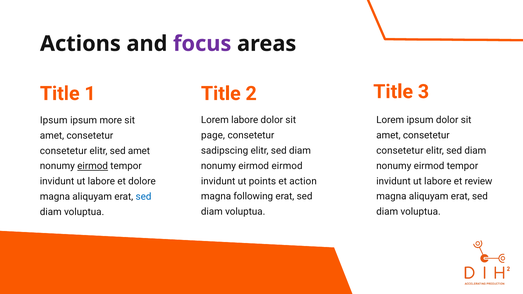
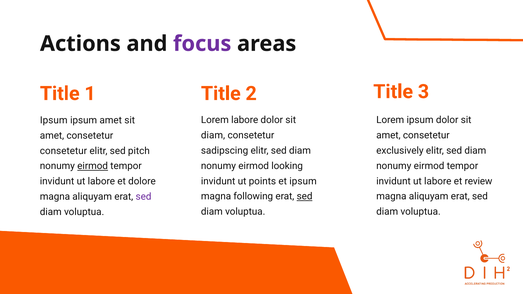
ipsum more: more -> amet
page at (213, 135): page -> diam
consetetur at (400, 151): consetetur -> exclusively
sed amet: amet -> pitch
eirmod eirmod: eirmod -> looking
et action: action -> ipsum
sed at (305, 197) underline: none -> present
sed at (143, 197) colour: blue -> purple
